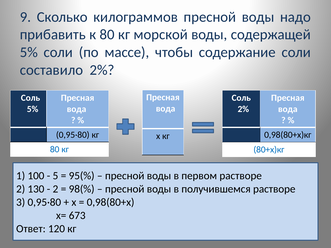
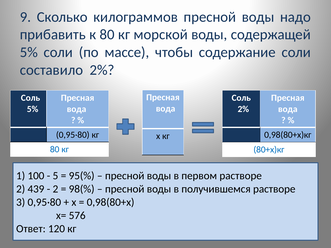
130: 130 -> 439
673: 673 -> 576
